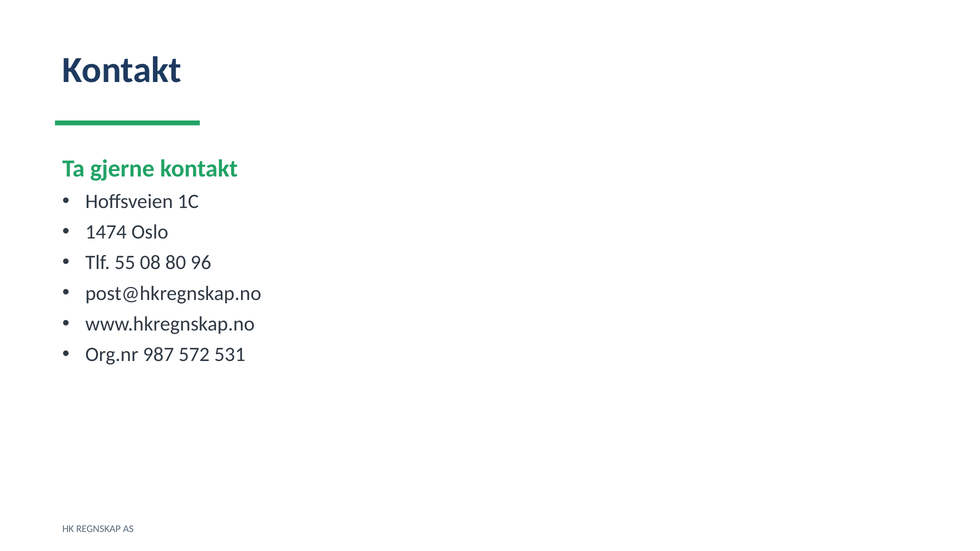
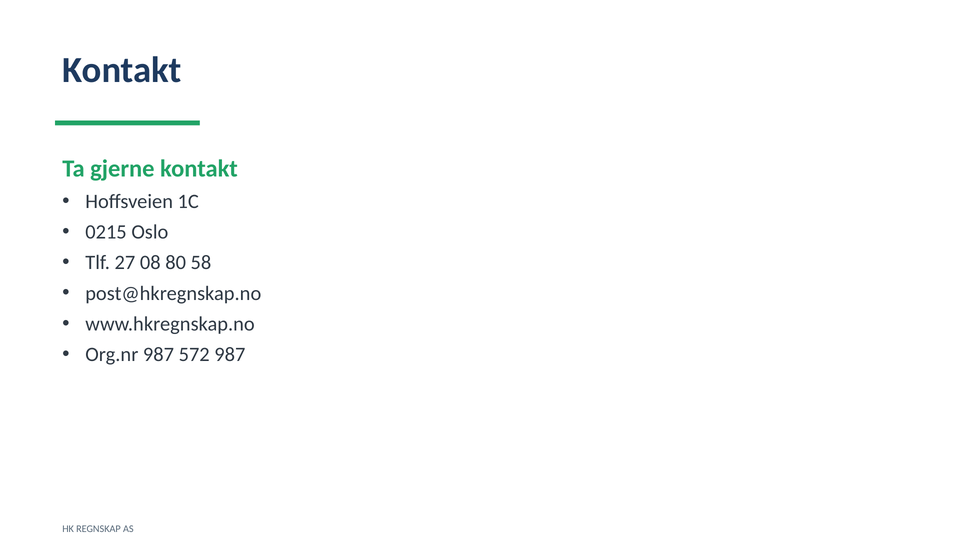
1474: 1474 -> 0215
55: 55 -> 27
96: 96 -> 58
572 531: 531 -> 987
